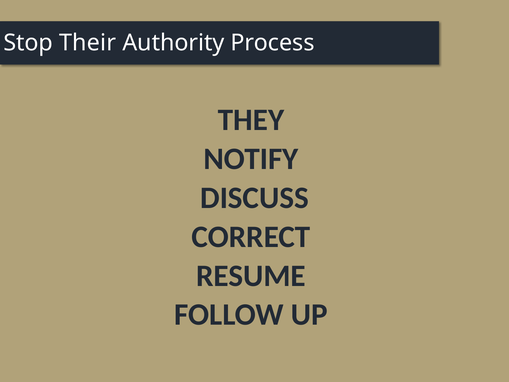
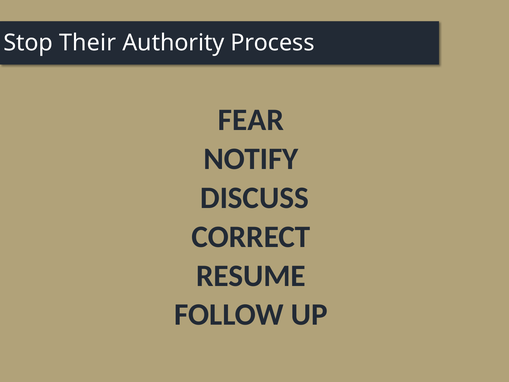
THEY: THEY -> FEAR
